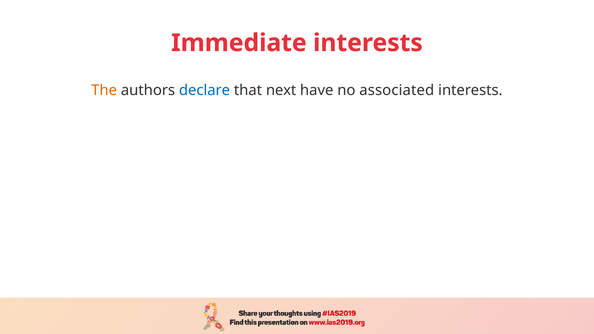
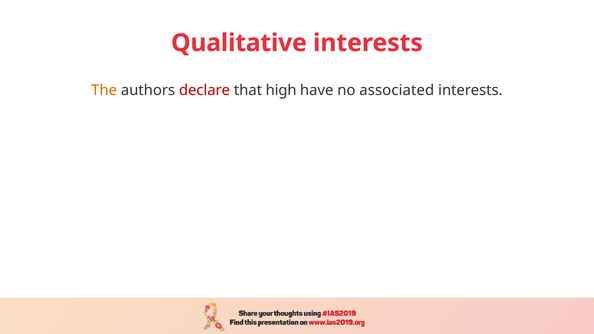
Immediate: Immediate -> Qualitative
declare colour: blue -> red
next: next -> high
